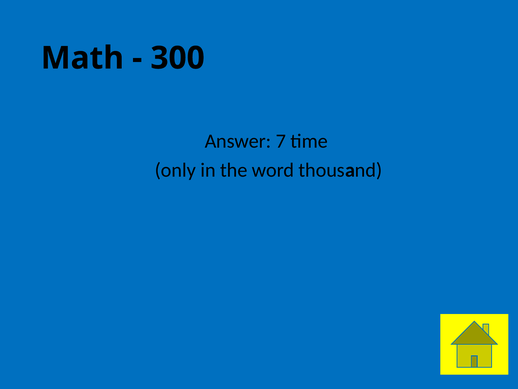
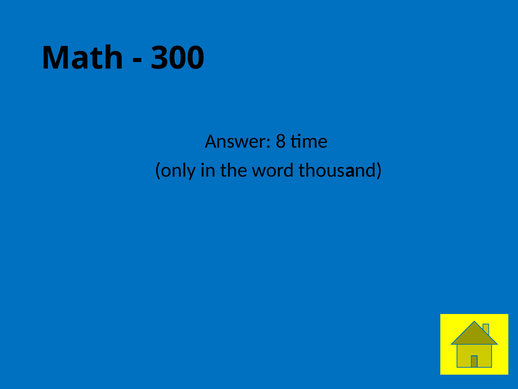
7: 7 -> 8
